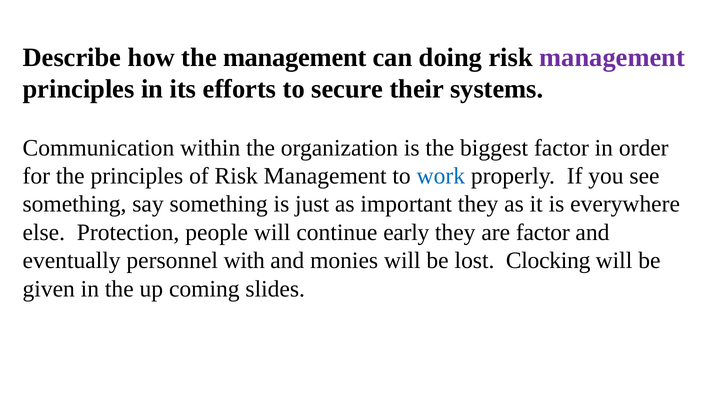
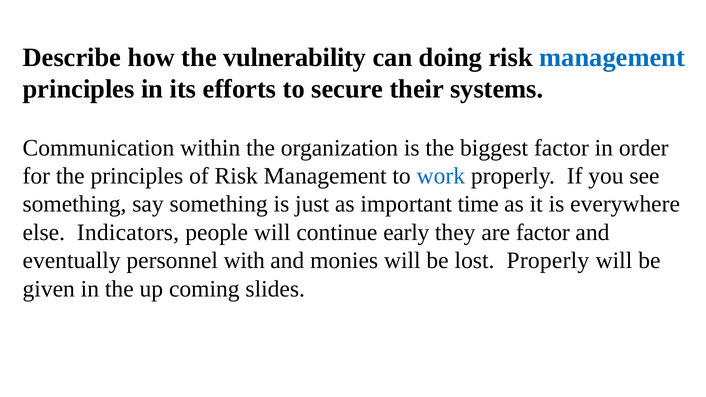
the management: management -> vulnerability
management at (612, 57) colour: purple -> blue
important they: they -> time
Protection: Protection -> Indicators
lost Clocking: Clocking -> Properly
